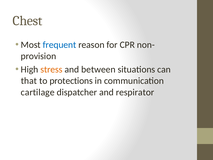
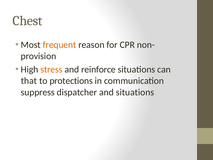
frequent colour: blue -> orange
between: between -> reinforce
cartilage: cartilage -> suppress
and respirator: respirator -> situations
